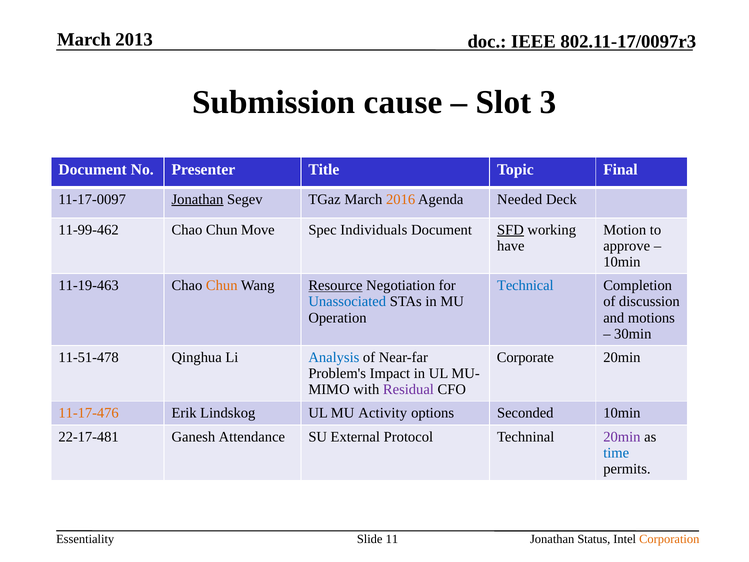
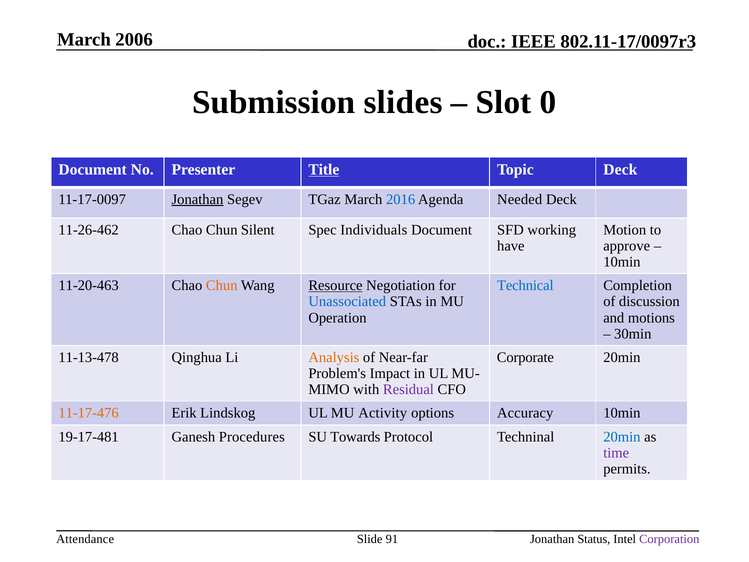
2013: 2013 -> 2006
cause: cause -> slides
3: 3 -> 0
Title underline: none -> present
Topic Final: Final -> Deck
2016 colour: orange -> blue
11-99-462: 11-99-462 -> 11-26-462
Move: Move -> Silent
SFD underline: present -> none
11-19-463: 11-19-463 -> 11-20-463
11-51-478: 11-51-478 -> 11-13-478
Analysis colour: blue -> orange
Seconded: Seconded -> Accuracy
22-17-481: 22-17-481 -> 19-17-481
Attendance: Attendance -> Procedures
External: External -> Towards
20min at (622, 437) colour: purple -> blue
time colour: blue -> purple
Essentiality: Essentiality -> Attendance
11: 11 -> 91
Corporation colour: orange -> purple
